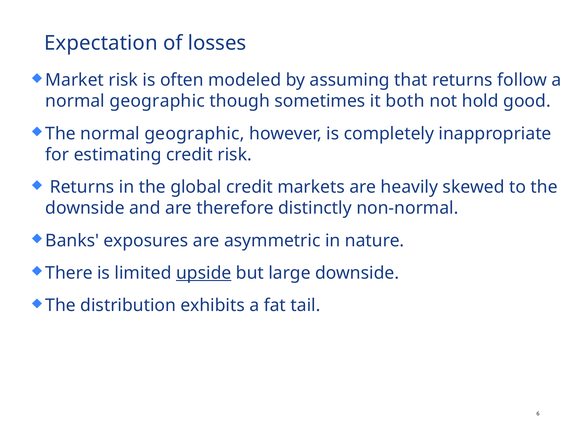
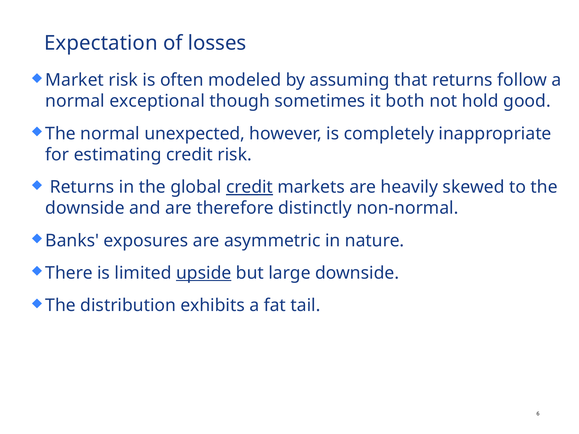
geographic at (157, 101): geographic -> exceptional
The normal geographic: geographic -> unexpected
credit at (249, 187) underline: none -> present
